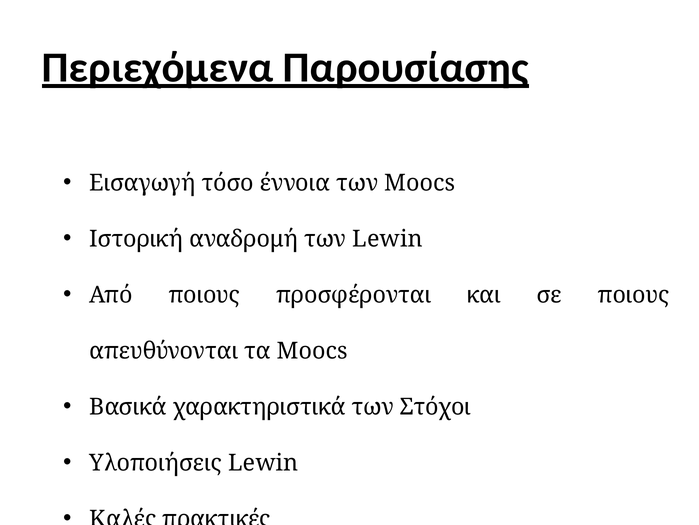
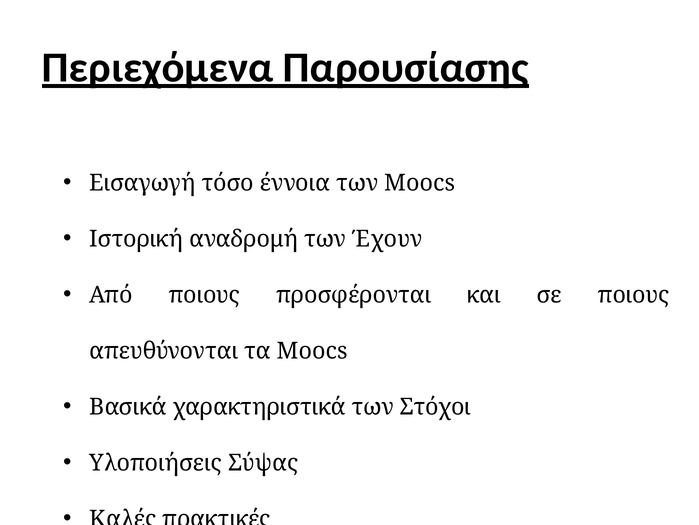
των Lewin: Lewin -> Έχουν
Υλοποιήσεις Lewin: Lewin -> Σύψας
